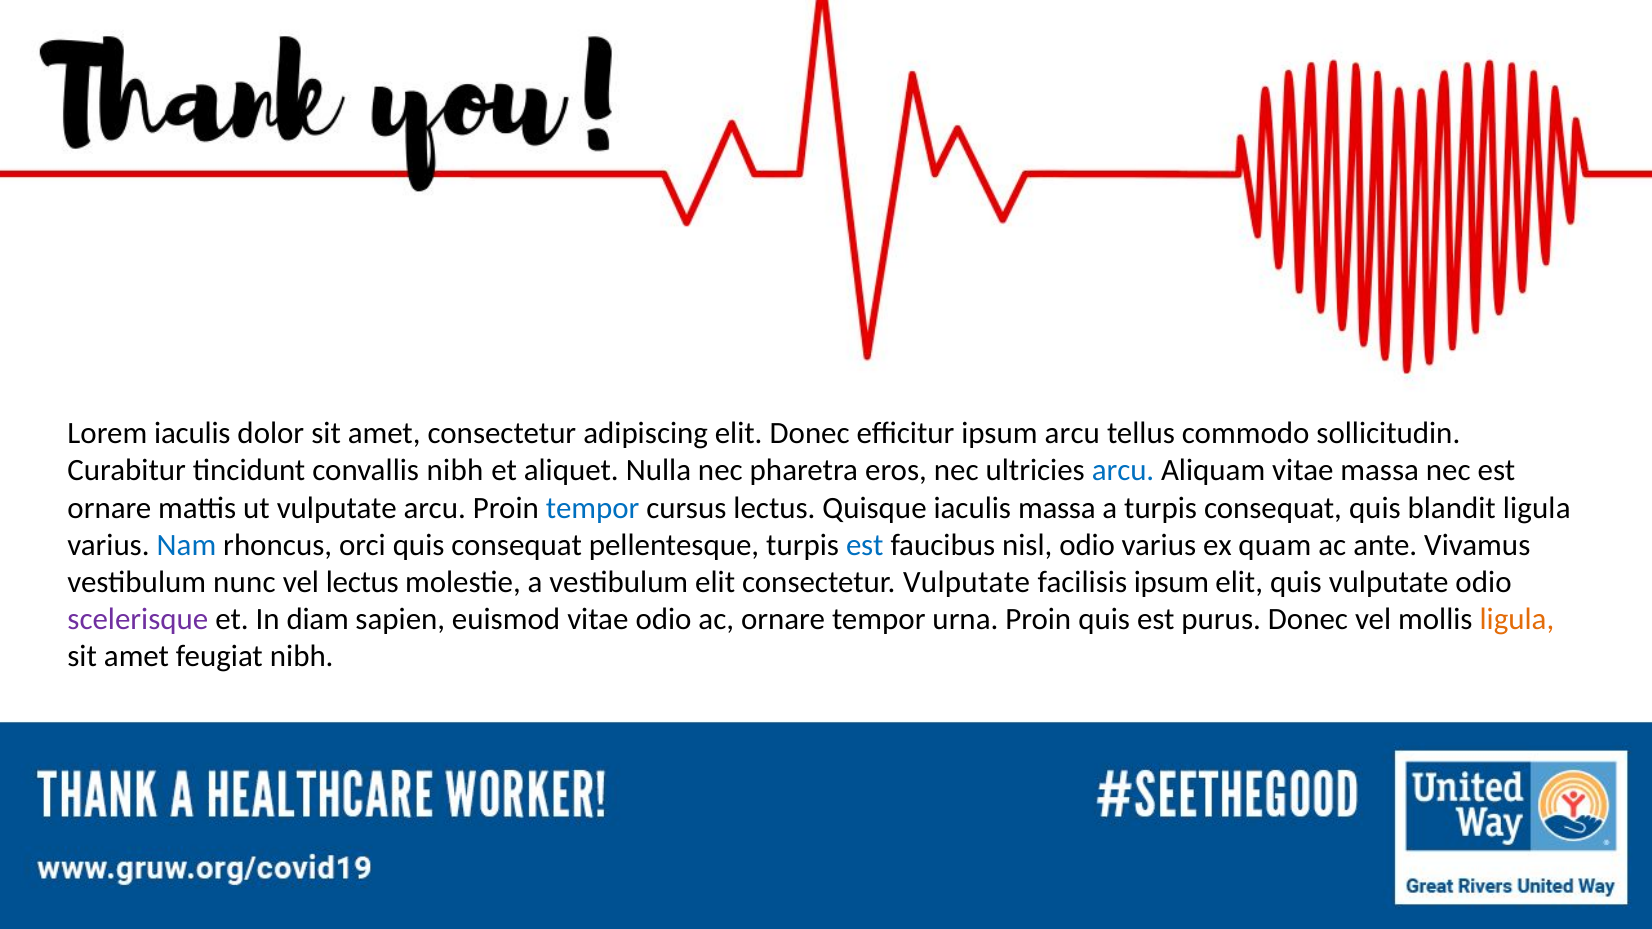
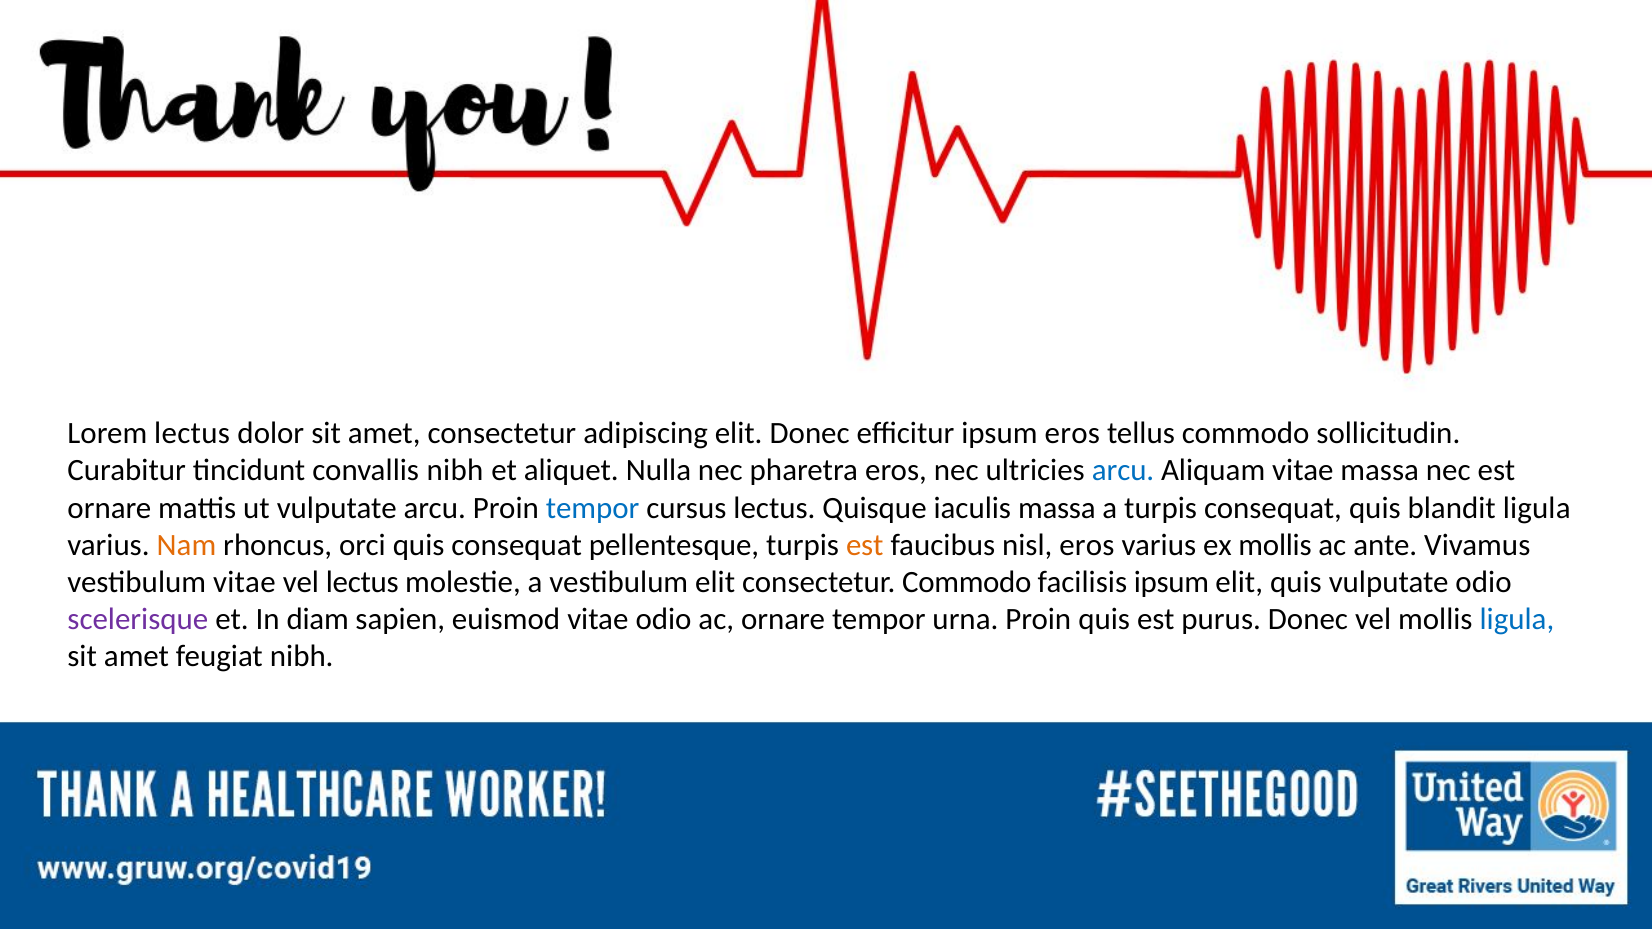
Lorem iaculis: iaculis -> lectus
ipsum arcu: arcu -> eros
Nam colour: blue -> orange
est at (865, 545) colour: blue -> orange
nisl odio: odio -> eros
ex quam: quam -> mollis
vestibulum nunc: nunc -> vitae
consectetur Vulputate: Vulputate -> Commodo
ligula at (1517, 620) colour: orange -> blue
